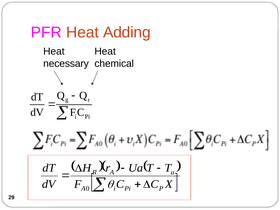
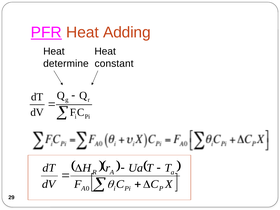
PFR underline: none -> present
necessary: necessary -> determine
chemical: chemical -> constant
